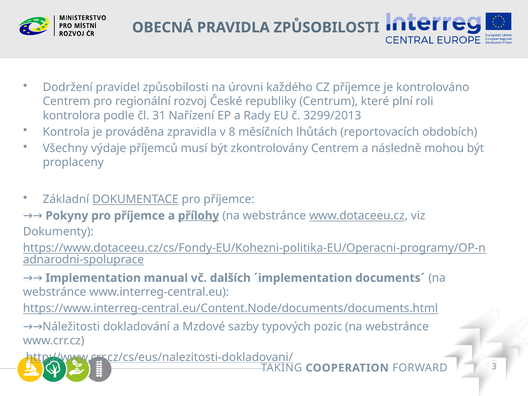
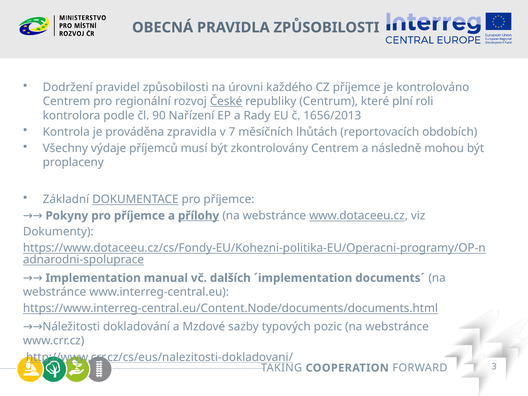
České underline: none -> present
31: 31 -> 90
3299/2013: 3299/2013 -> 1656/2013
8: 8 -> 7
